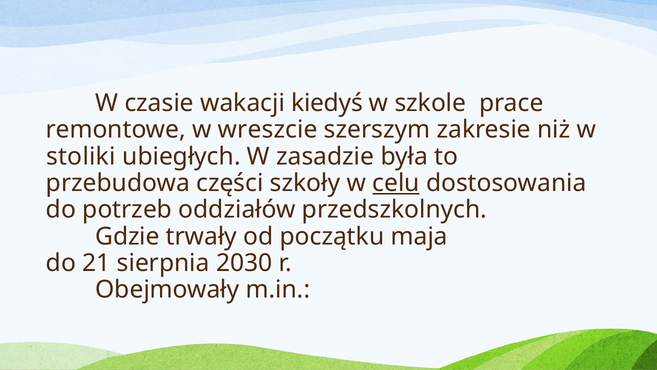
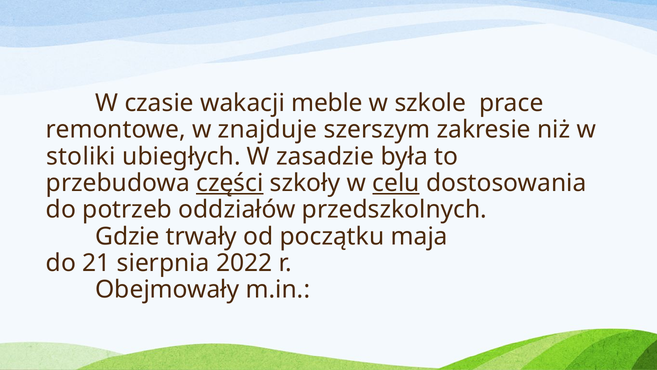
kiedyś: kiedyś -> meble
wreszcie: wreszcie -> znajduje
części underline: none -> present
2030: 2030 -> 2022
